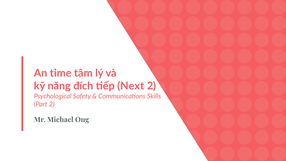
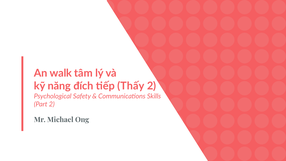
time: time -> walk
Next: Next -> Thấy
